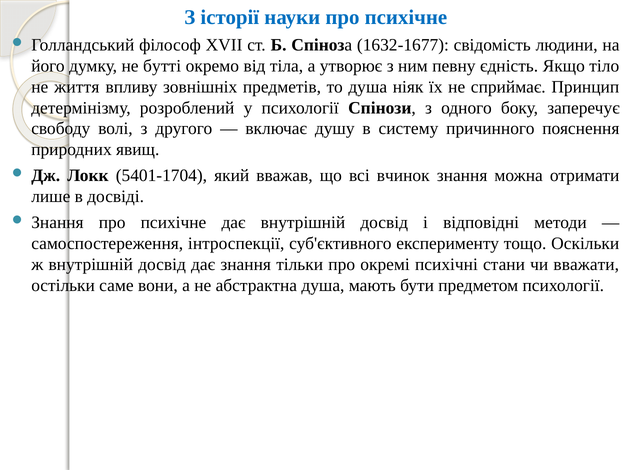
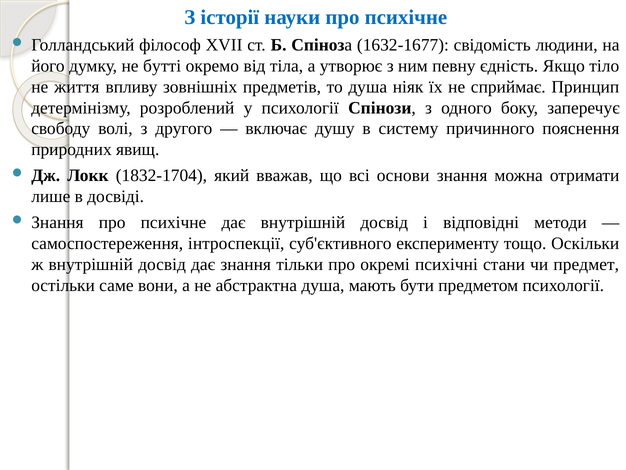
5401-1704: 5401-1704 -> 1832-1704
вчинок: вчинок -> основи
вважати: вважати -> предмет
